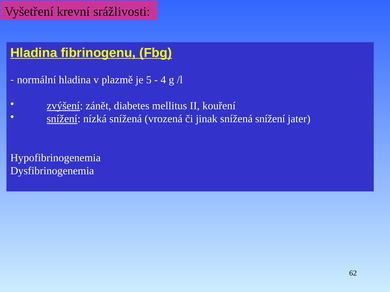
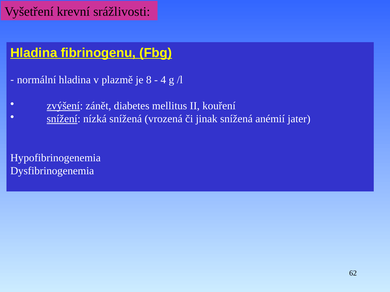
5: 5 -> 8
snížená snížení: snížení -> anémií
